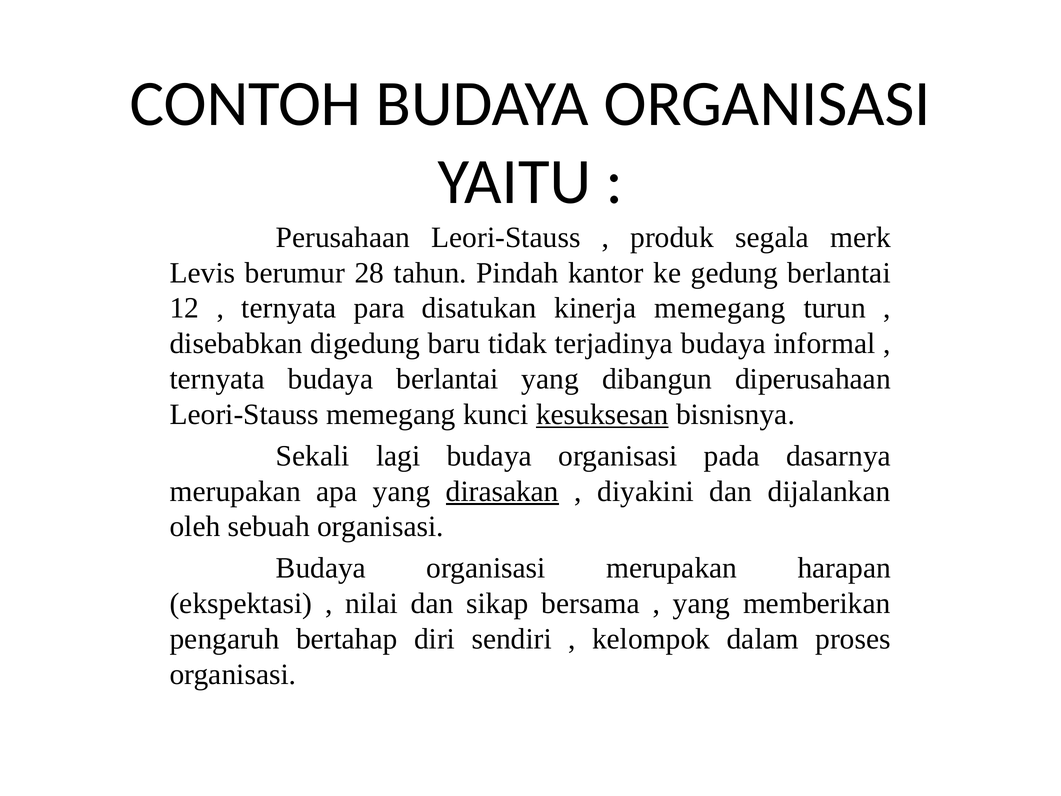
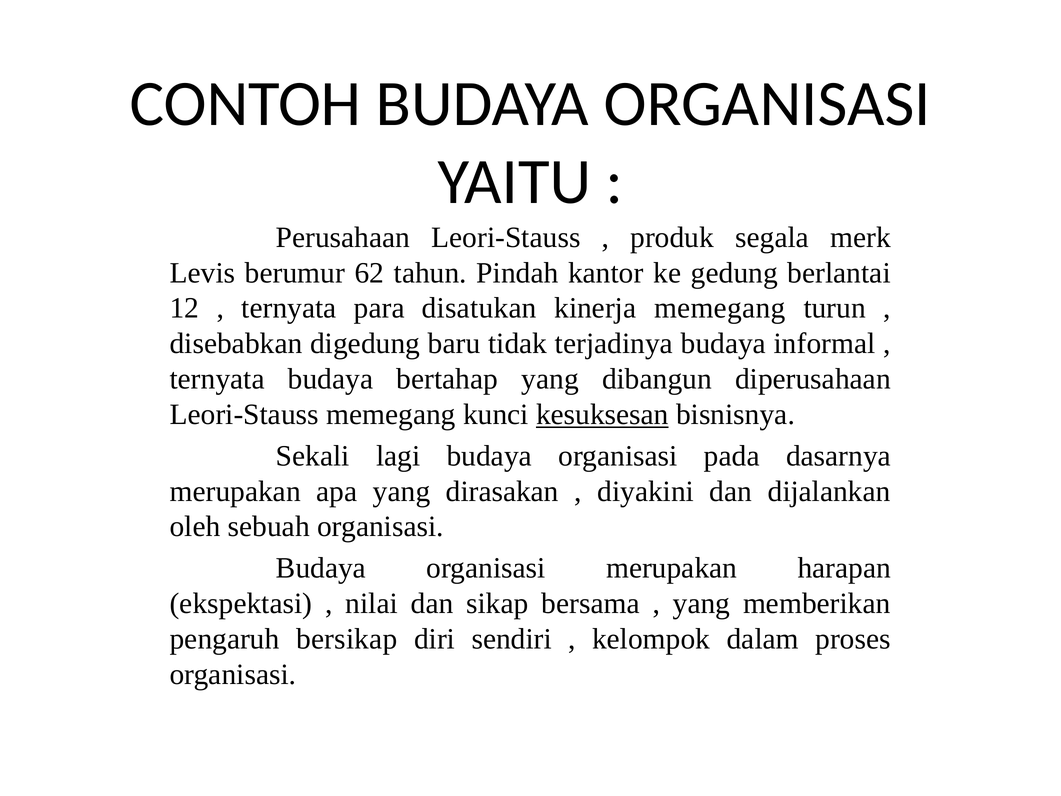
28: 28 -> 62
budaya berlantai: berlantai -> bertahap
dirasakan underline: present -> none
bertahap: bertahap -> bersikap
